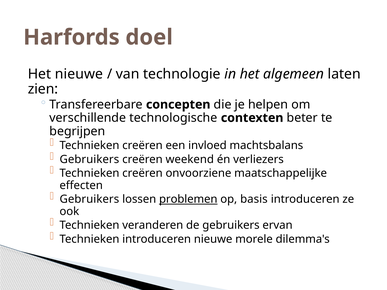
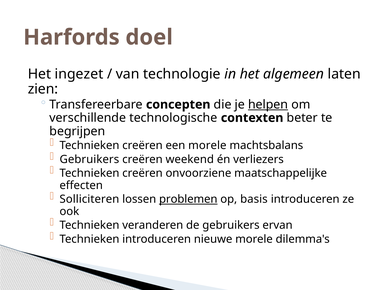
Het nieuwe: nieuwe -> ingezet
helpen underline: none -> present
een invloed: invloed -> morele
Gebruikers at (89, 199): Gebruikers -> Solliciteren
